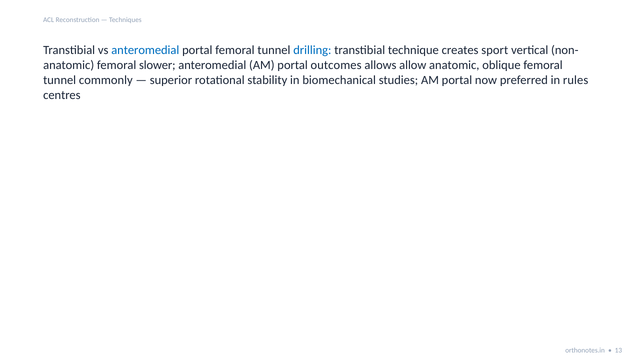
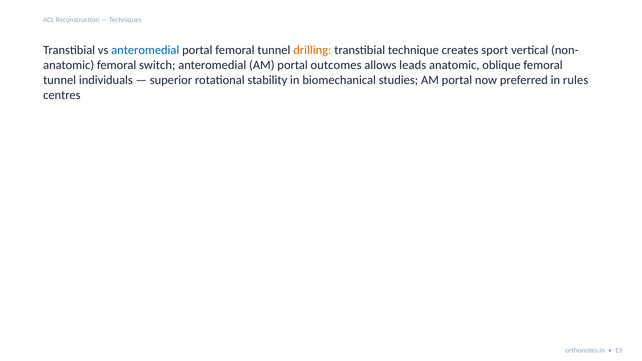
drilling colour: blue -> orange
slower: slower -> switch
allow: allow -> leads
commonly: commonly -> individuals
